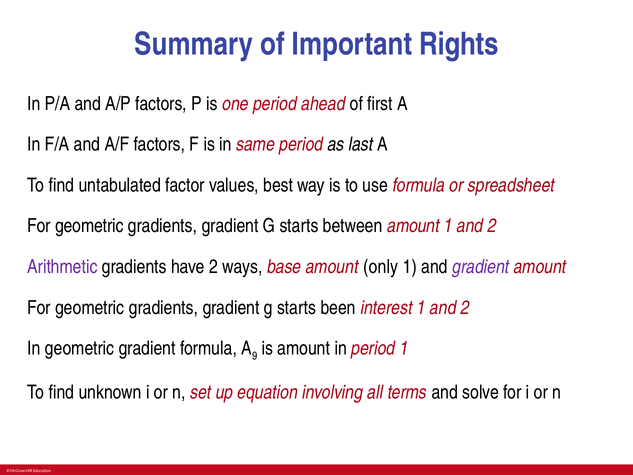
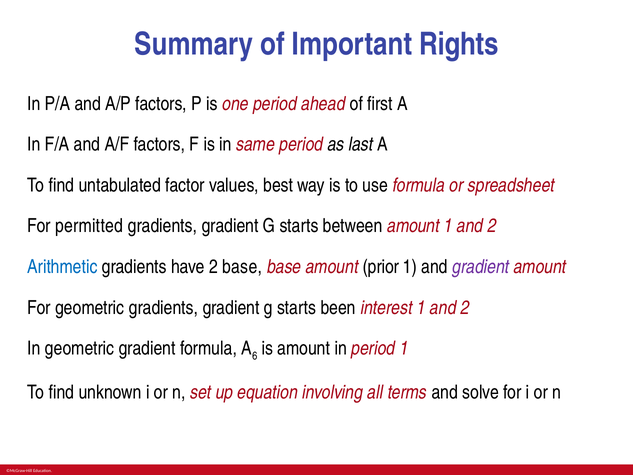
geometric at (89, 226): geometric -> permitted
Arithmetic colour: purple -> blue
2 ways: ways -> base
only: only -> prior
9: 9 -> 6
